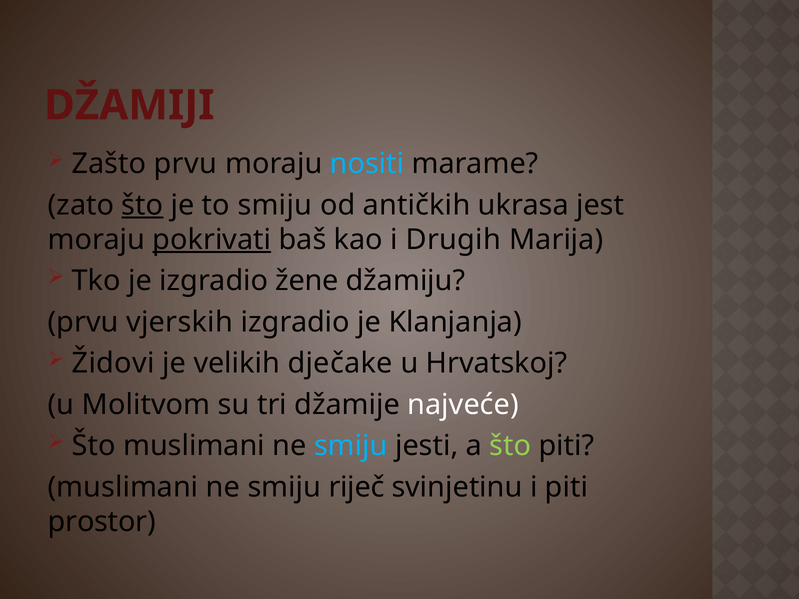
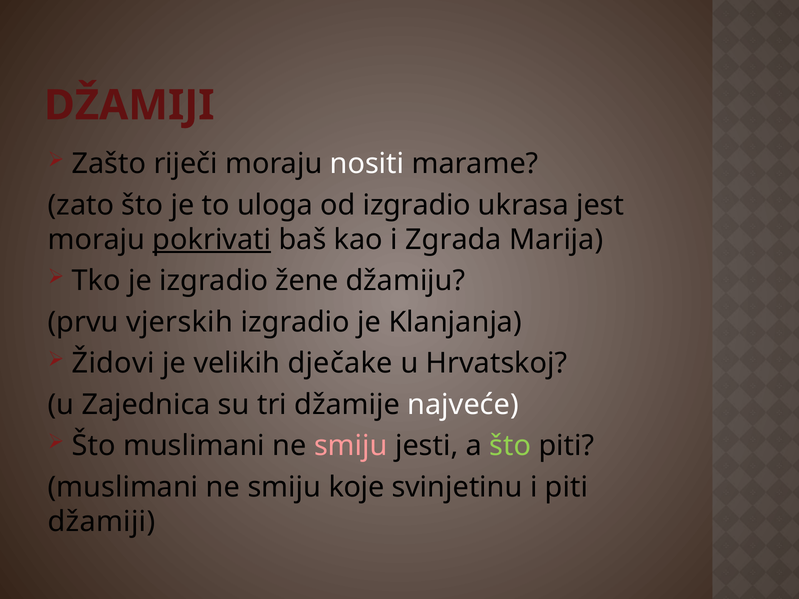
Zašto prvu: prvu -> riječi
nositi colour: light blue -> white
što at (142, 205) underline: present -> none
to smiju: smiju -> uloga
od antičkih: antičkih -> izgradio
Drugih: Drugih -> Zgrada
Molitvom: Molitvom -> Zajednica
smiju at (351, 446) colour: light blue -> pink
riječ: riječ -> koje
prostor at (102, 522): prostor -> džamiji
